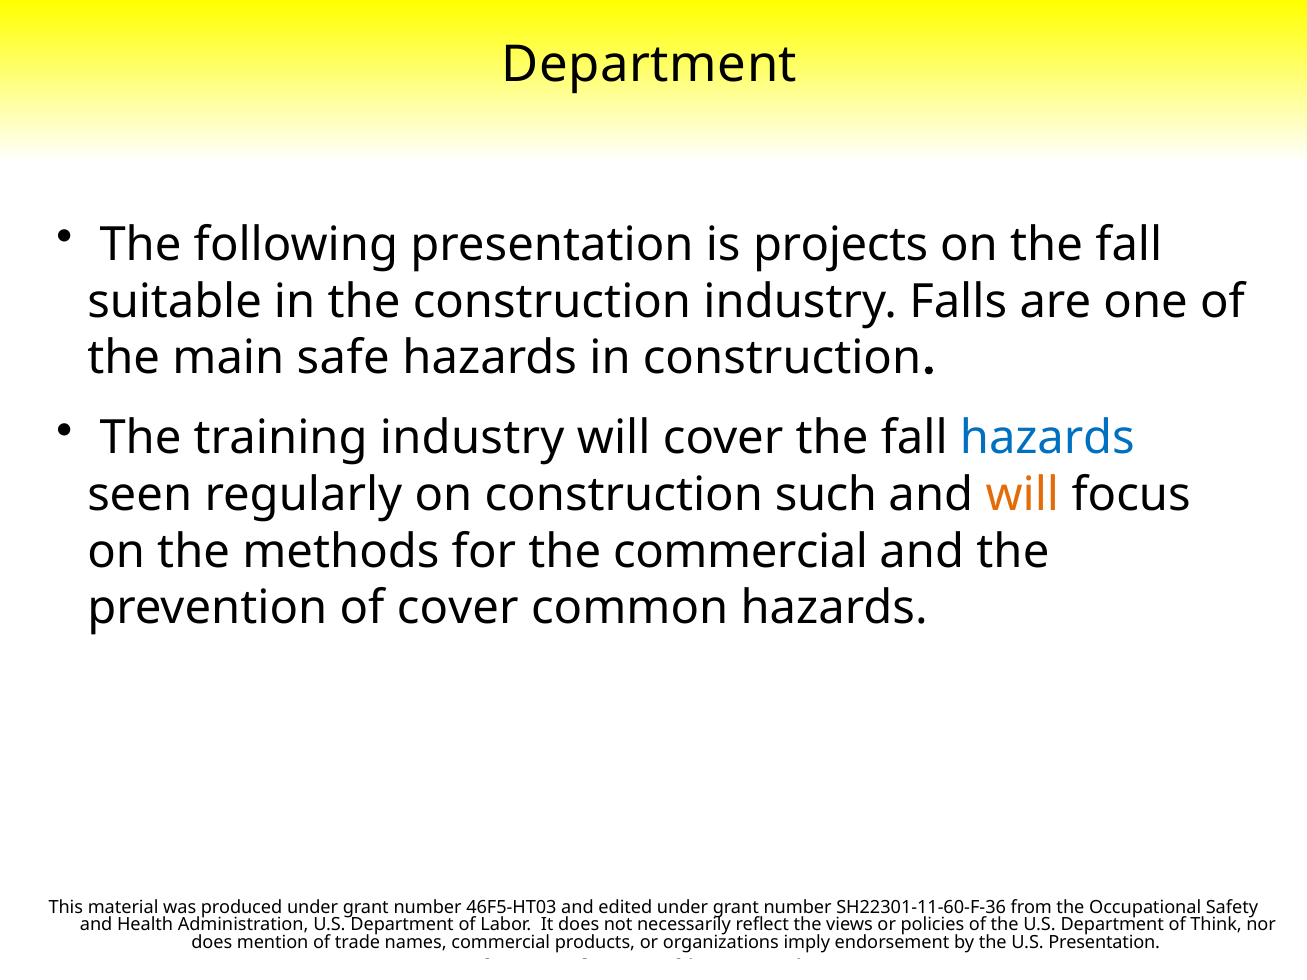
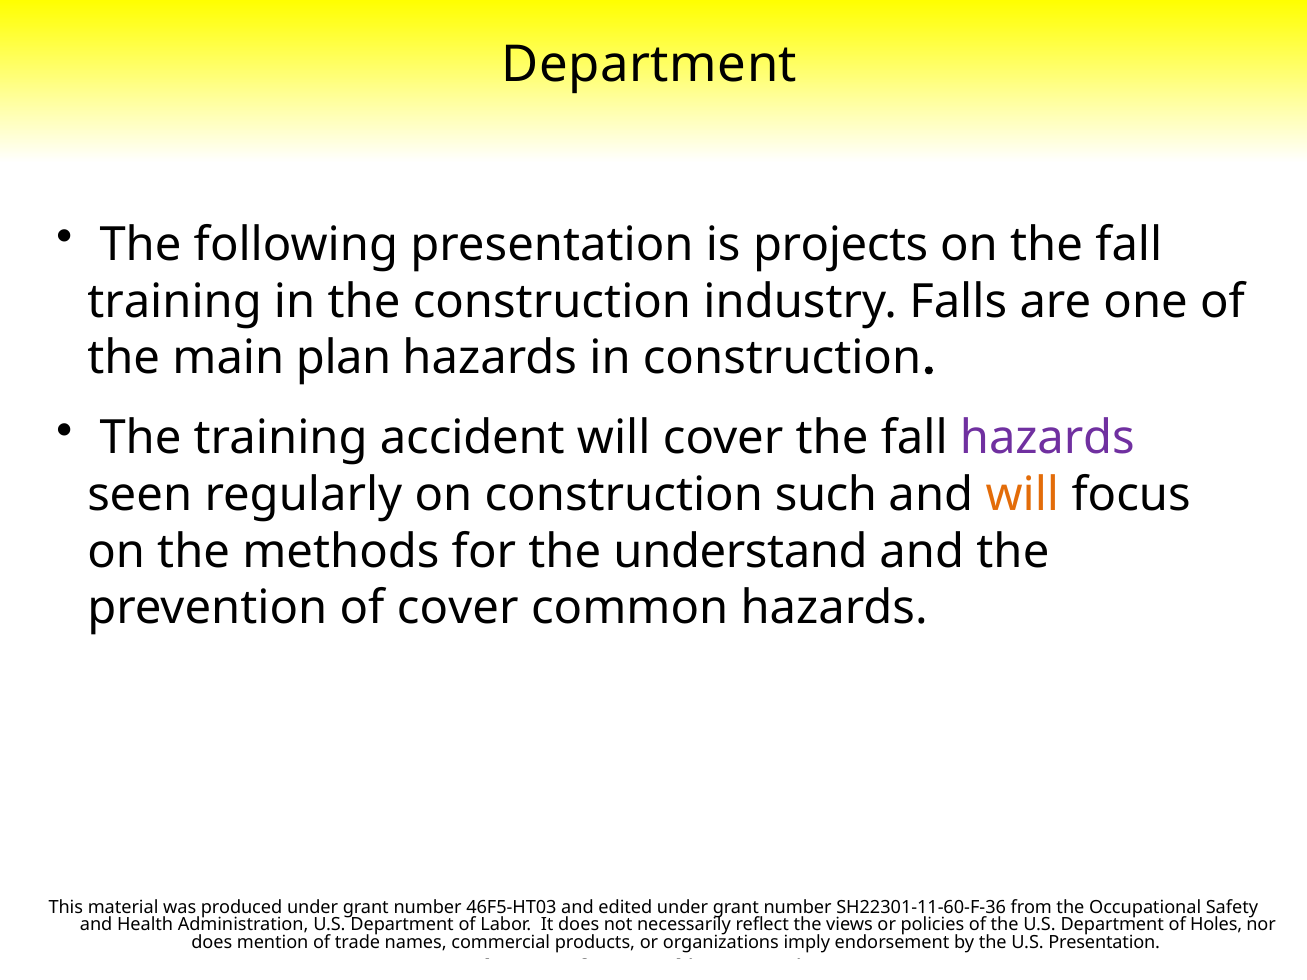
suitable at (175, 302): suitable -> training
safe: safe -> plan
training industry: industry -> accident
hazards at (1047, 438) colour: blue -> purple
the commercial: commercial -> understand
Think: Think -> Holes
